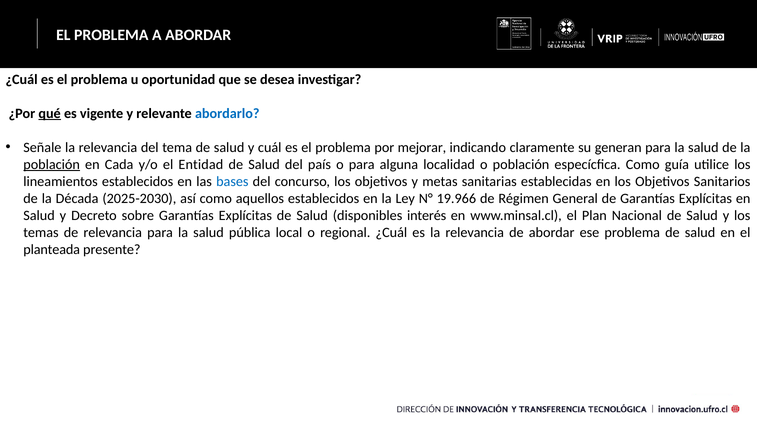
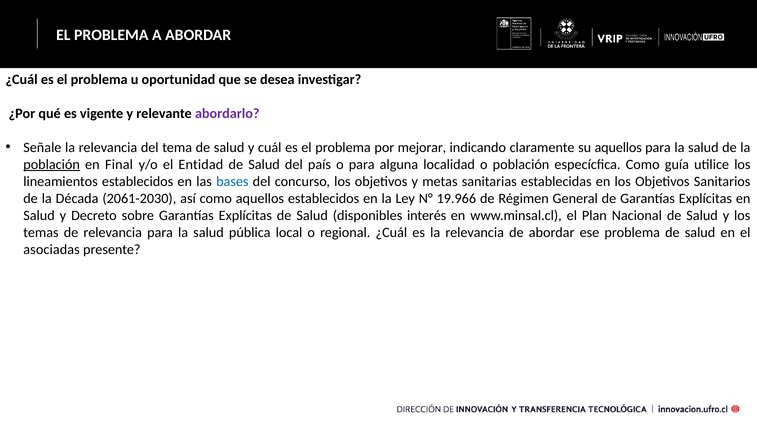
qué underline: present -> none
abordarlo colour: blue -> purple
su generan: generan -> aquellos
Cada: Cada -> Final
2025-2030: 2025-2030 -> 2061-2030
planteada: planteada -> asociadas
